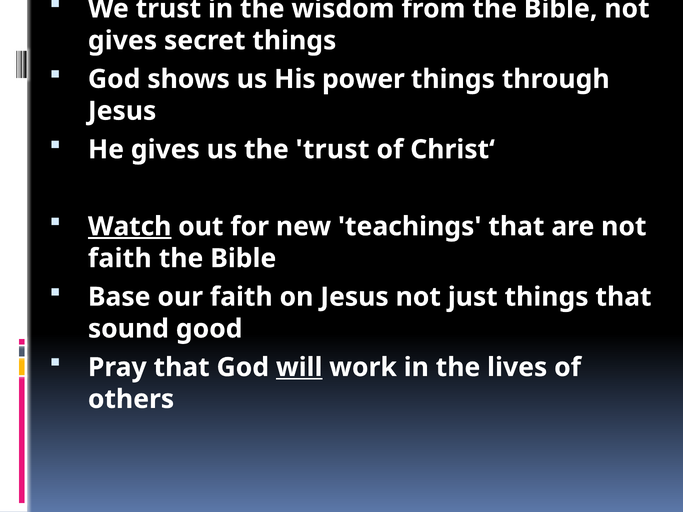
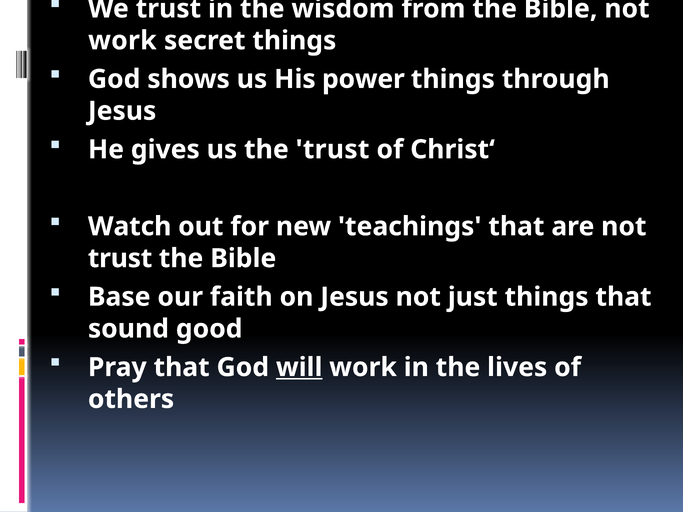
gives at (123, 41): gives -> work
Watch underline: present -> none
faith at (120, 259): faith -> trust
